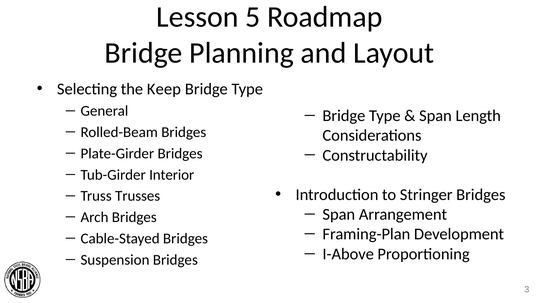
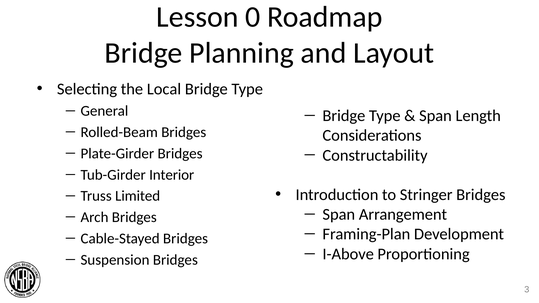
5: 5 -> 0
Keep: Keep -> Local
Trusses: Trusses -> Limited
